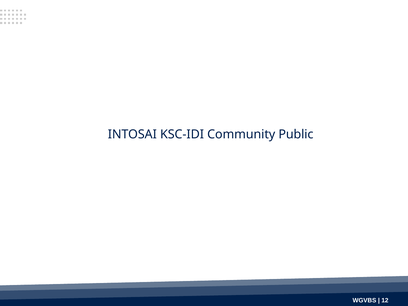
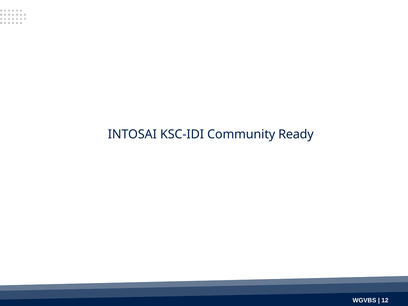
Public: Public -> Ready
